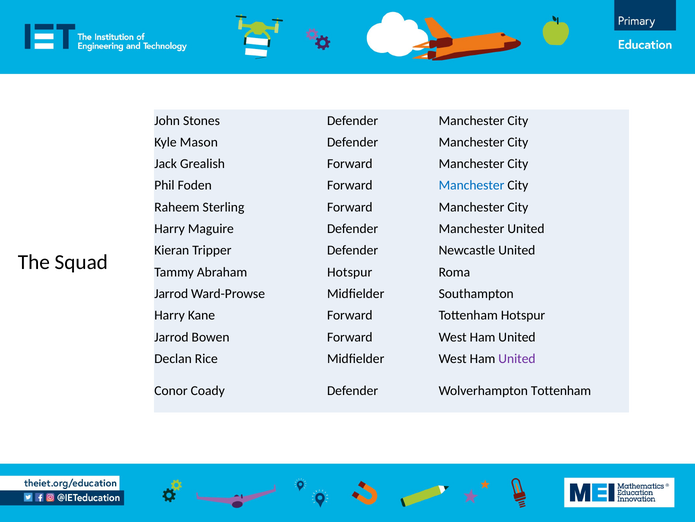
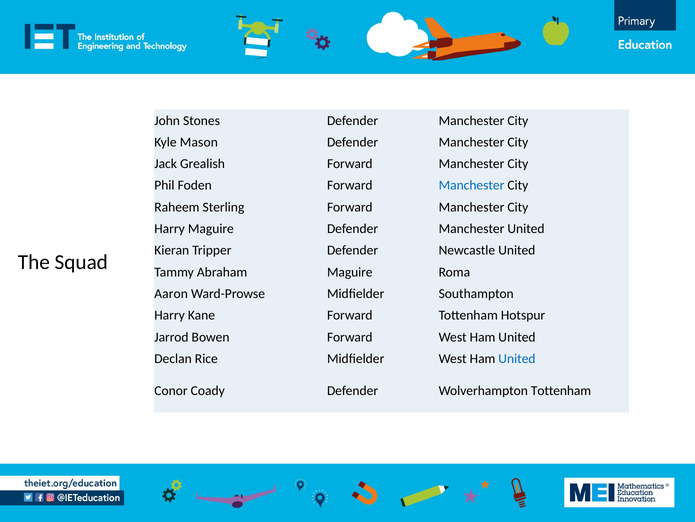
Abraham Hotspur: Hotspur -> Maguire
Jarrod at (171, 293): Jarrod -> Aaron
United at (517, 358) colour: purple -> blue
